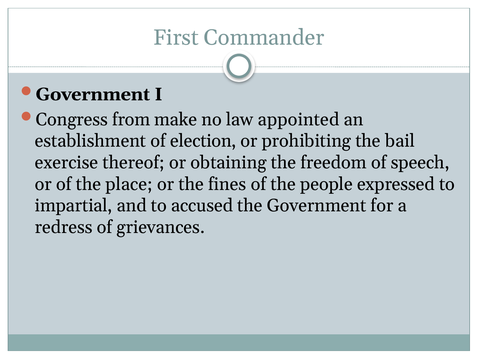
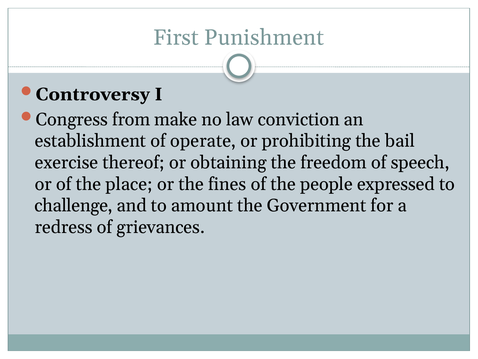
Commander: Commander -> Punishment
Government at (93, 94): Government -> Controversy
appointed: appointed -> conviction
election: election -> operate
impartial: impartial -> challenge
accused: accused -> amount
